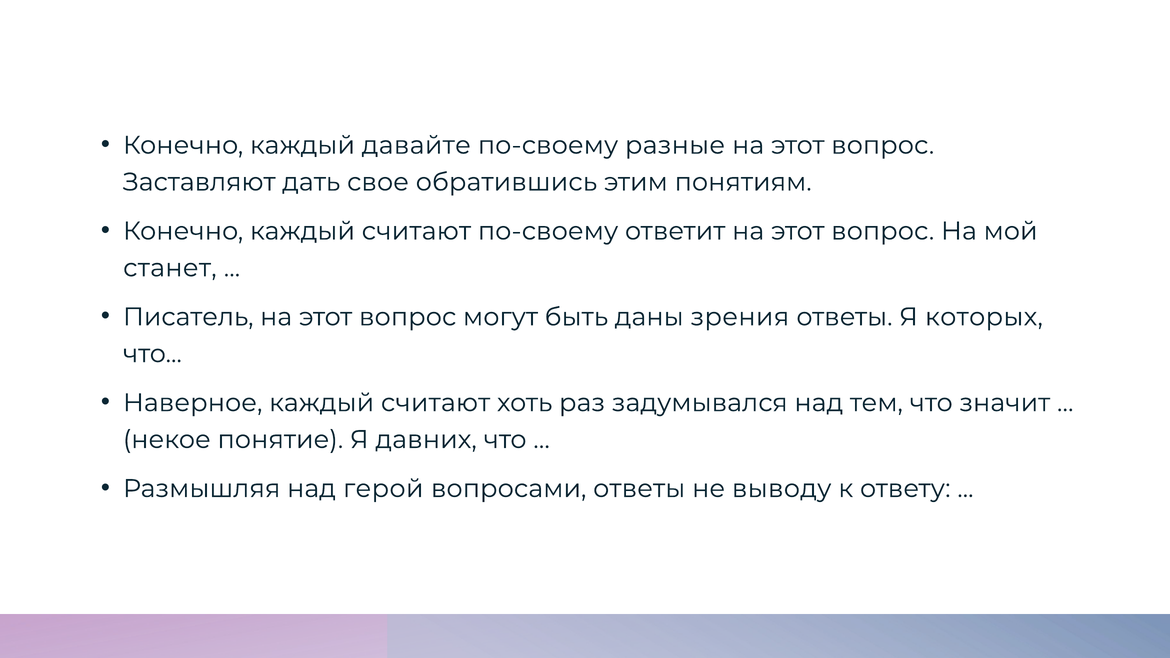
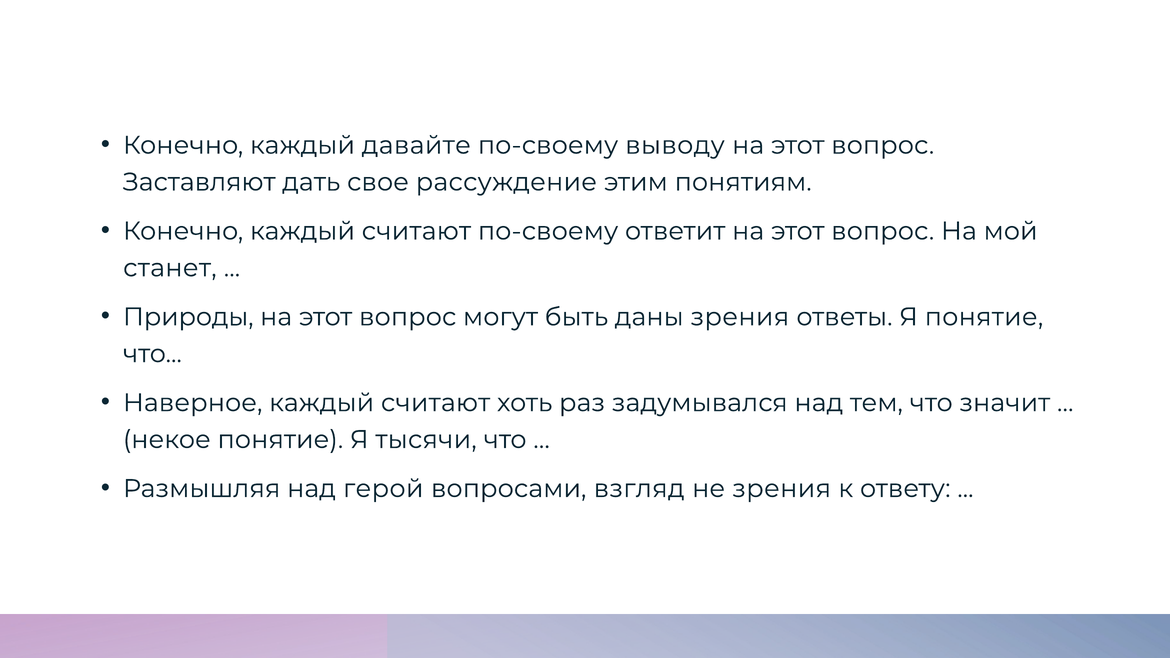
разные: разные -> выводу
обратившись: обратившись -> рассуждение
Писатель: Писатель -> Природы
Я которых: которых -> понятие
давних: давних -> тысячи
вопросами ответы: ответы -> взгляд
не выводу: выводу -> зрения
